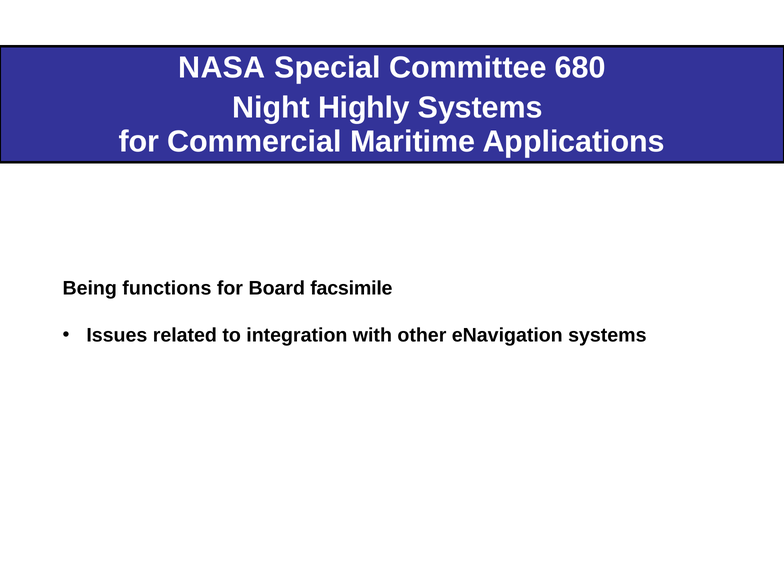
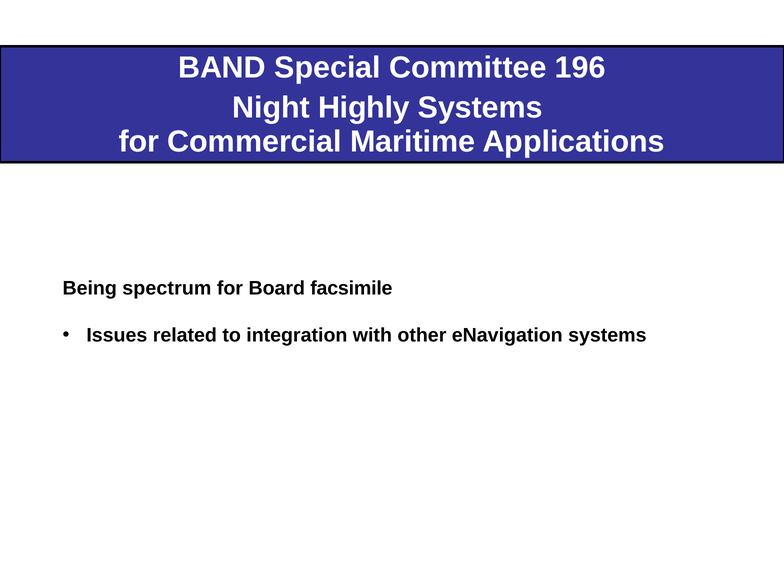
NASA: NASA -> BAND
680: 680 -> 196
functions: functions -> spectrum
